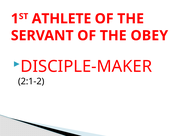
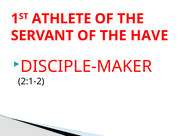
OBEY: OBEY -> HAVE
